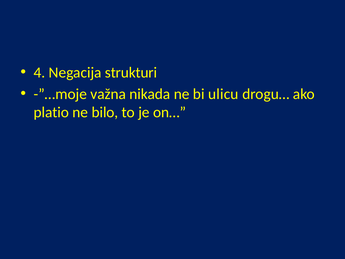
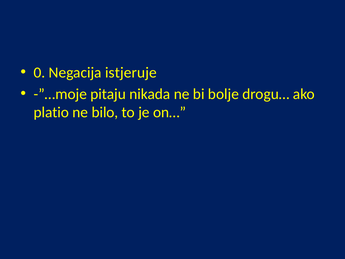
4: 4 -> 0
strukturi: strukturi -> istjeruje
važna: važna -> pitaju
ulicu: ulicu -> bolje
